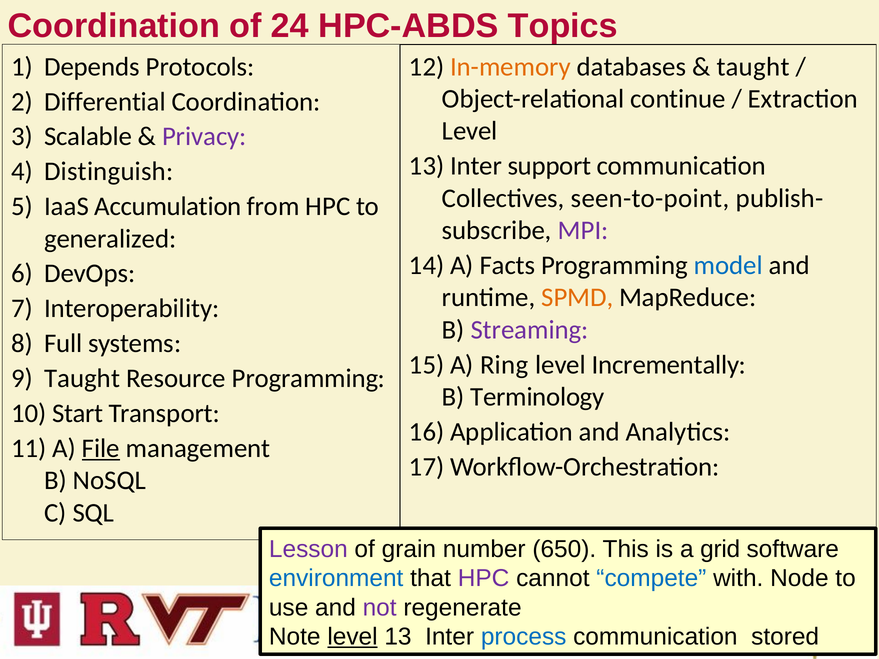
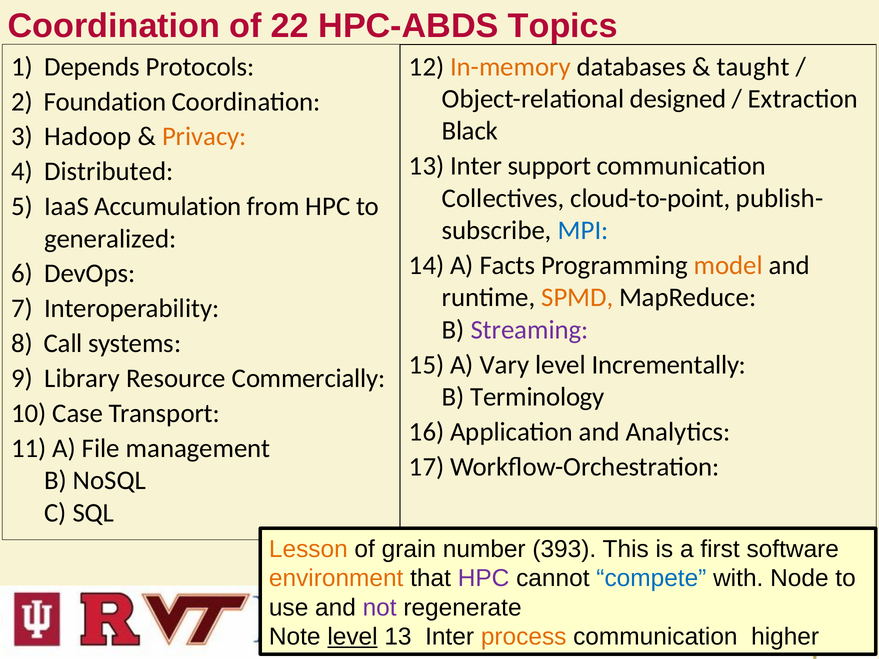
24: 24 -> 22
continue: continue -> designed
Differential: Differential -> Foundation
Level at (470, 131): Level -> Black
Scalable: Scalable -> Hadoop
Privacy colour: purple -> orange
Distinguish: Distinguish -> Distributed
seen-to-point: seen-to-point -> cloud-to-point
MPI colour: purple -> blue
model colour: blue -> orange
Full: Full -> Call
Ring: Ring -> Vary
Taught at (82, 379): Taught -> Library
Resource Programming: Programming -> Commercially
Start: Start -> Case
File underline: present -> none
Lesson colour: purple -> orange
650: 650 -> 393
grid: grid -> first
environment colour: blue -> orange
process colour: blue -> orange
stored: stored -> higher
